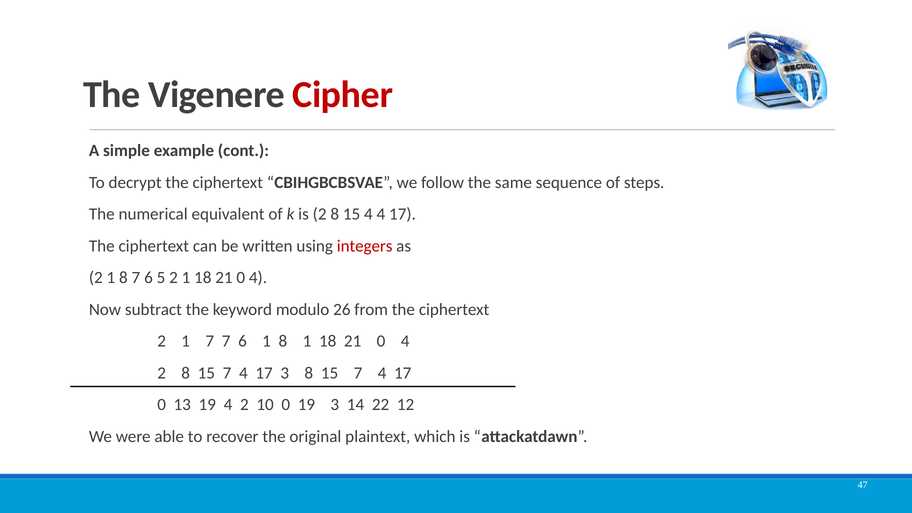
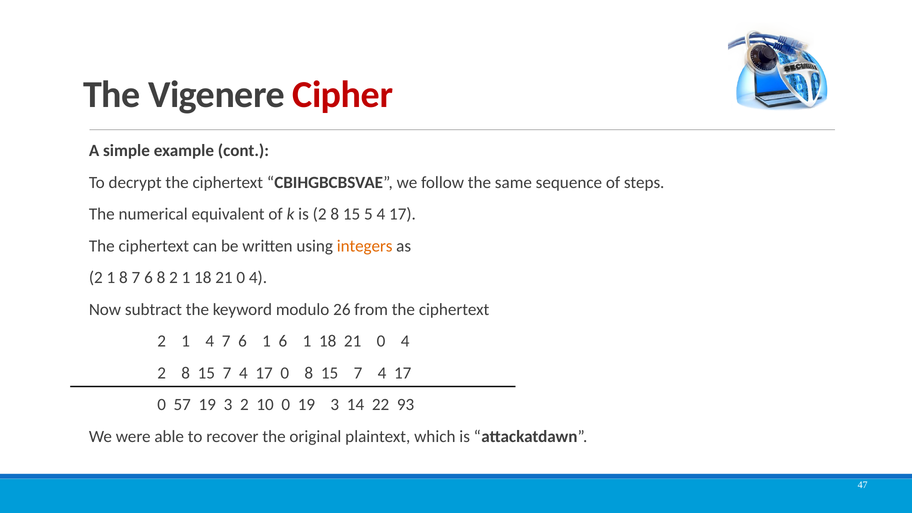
15 4: 4 -> 5
integers colour: red -> orange
6 5: 5 -> 8
1 7: 7 -> 4
6 1 8: 8 -> 6
3 at (285, 373): 3 -> 0
13: 13 -> 57
4 at (228, 405): 4 -> 3
12: 12 -> 93
